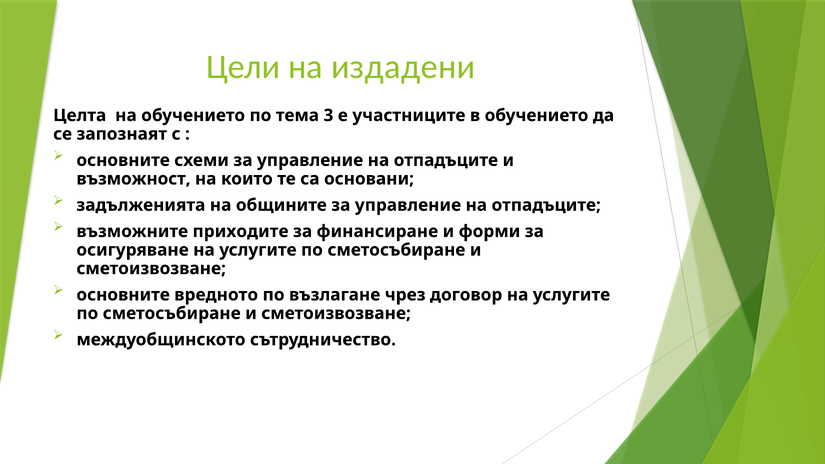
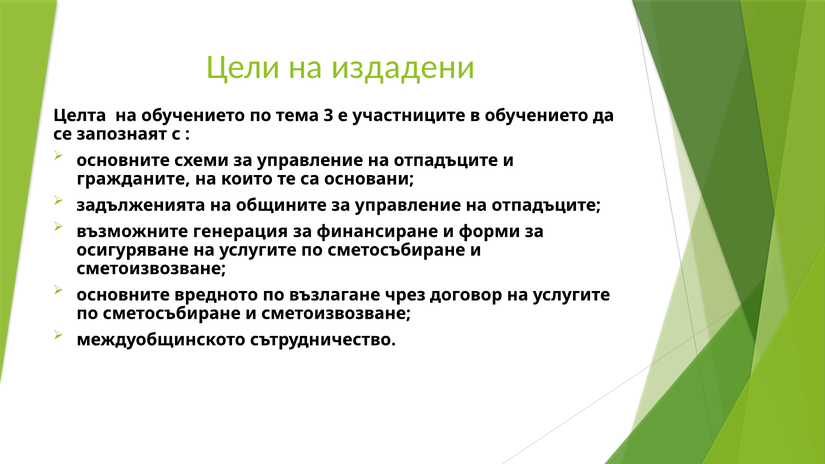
възможност: възможност -> гражданите
приходите: приходите -> генерация
